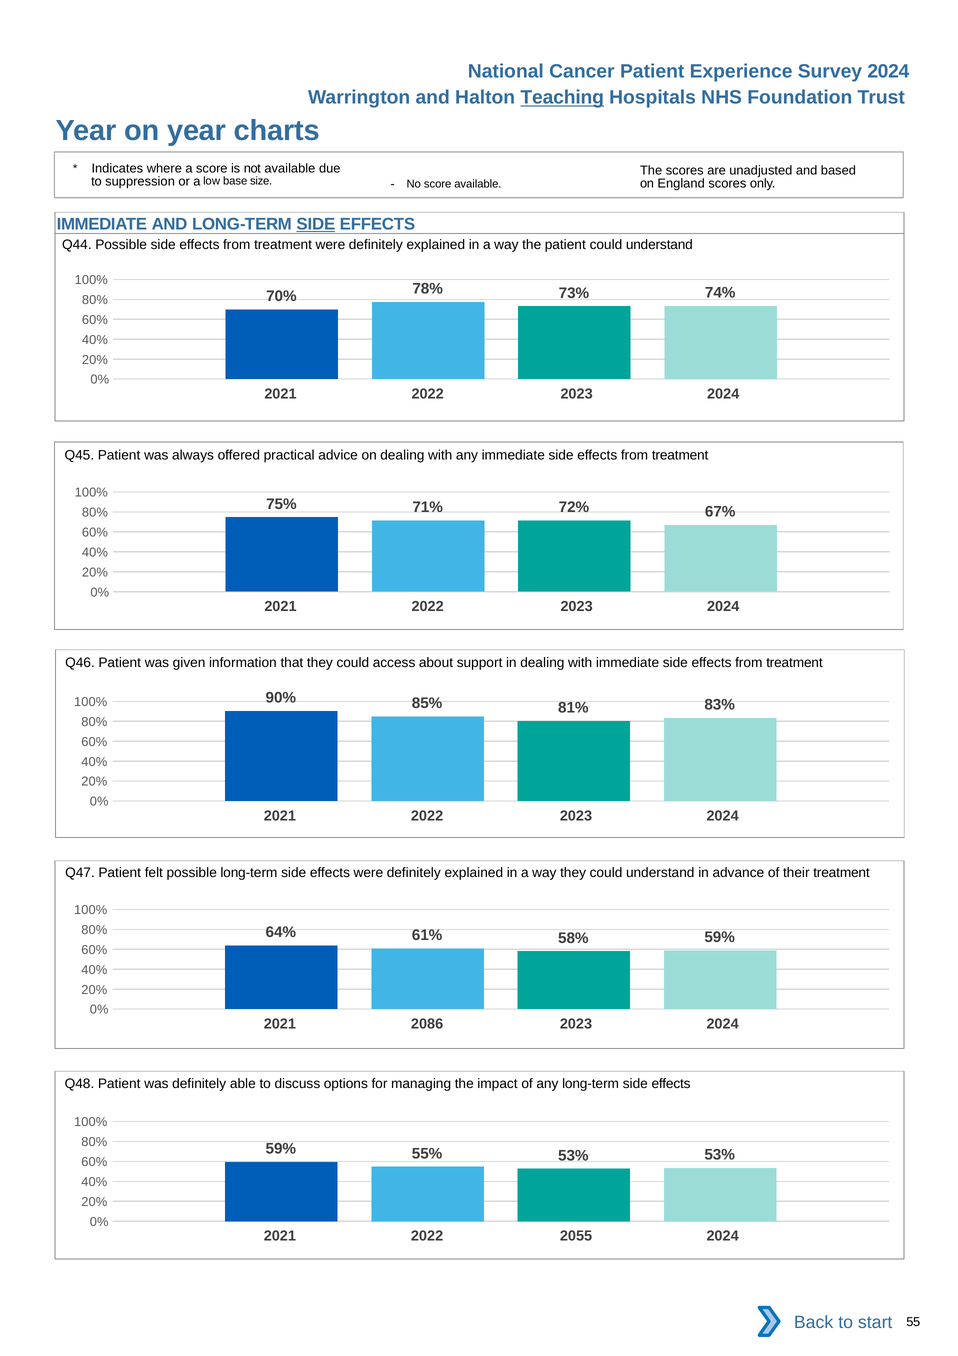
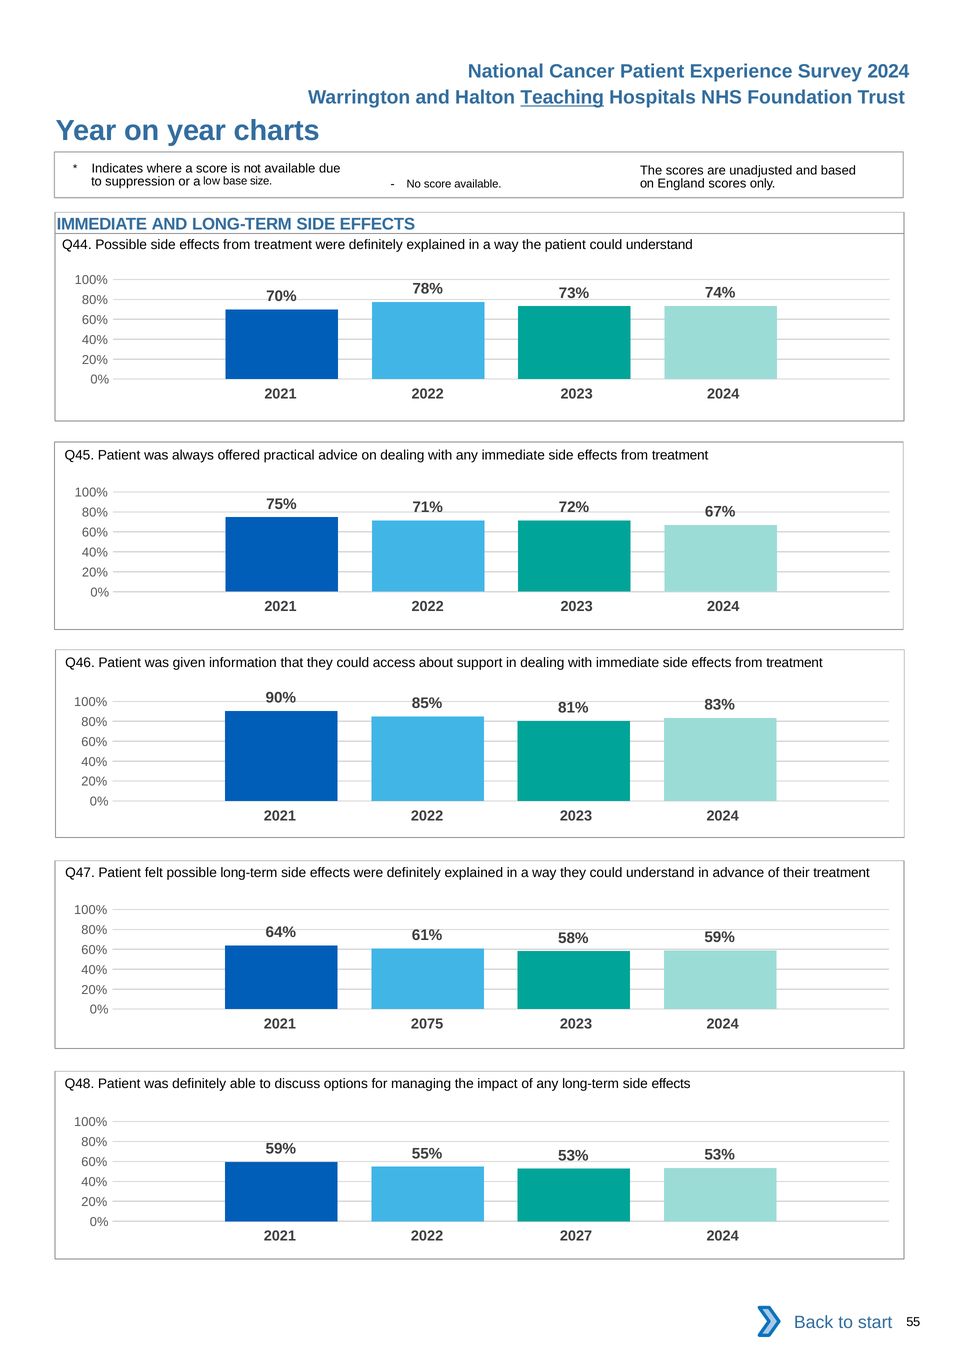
SIDE at (316, 224) underline: present -> none
2086: 2086 -> 2075
2055: 2055 -> 2027
